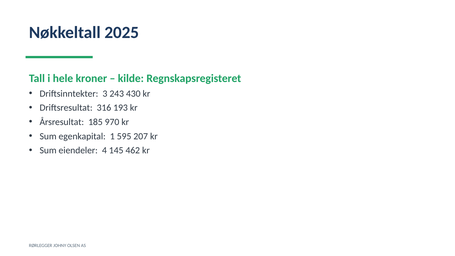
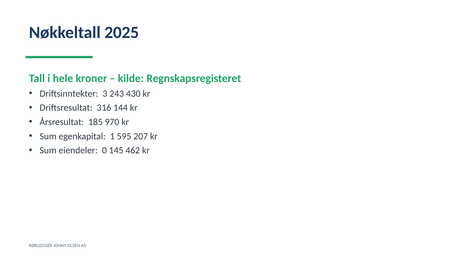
193: 193 -> 144
4: 4 -> 0
